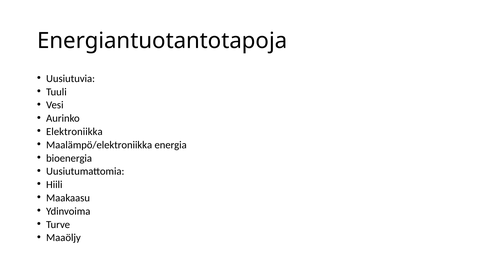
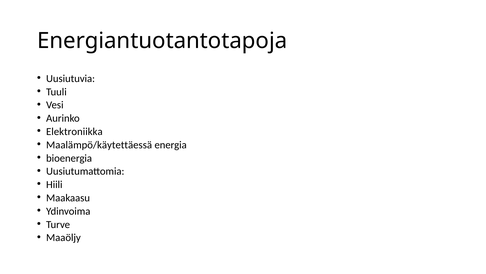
Maalämpö/elektroniikka: Maalämpö/elektroniikka -> Maalämpö/käytettäessä
